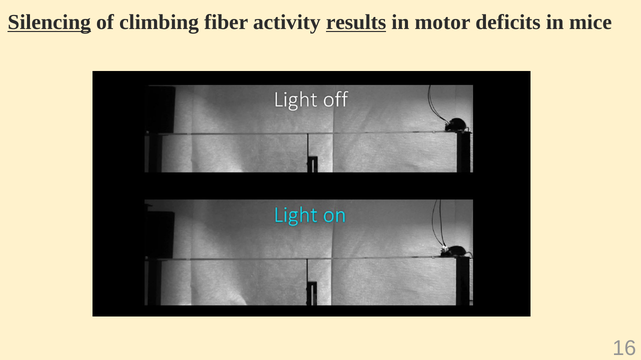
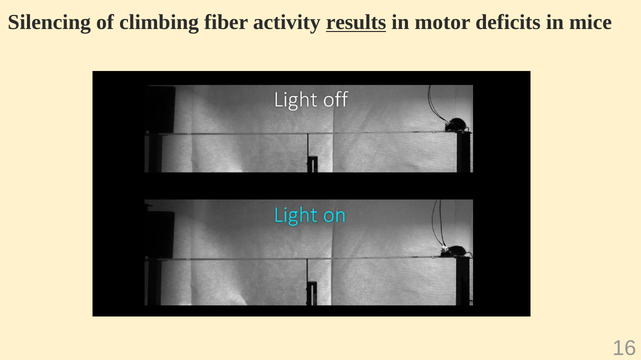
Silencing underline: present -> none
